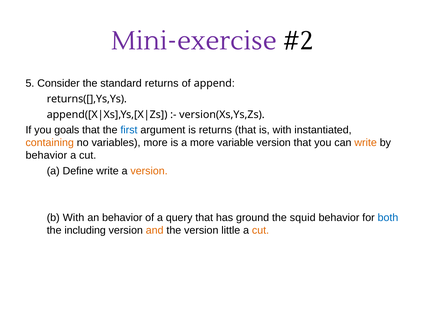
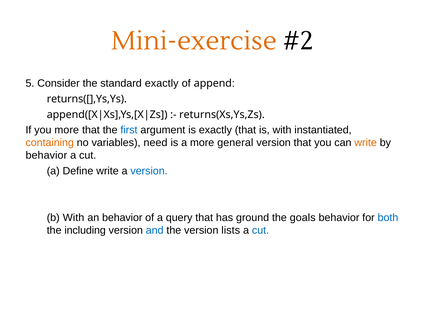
Mini-exercise colour: purple -> orange
standard returns: returns -> exactly
version(Xs,Ys,Zs: version(Xs,Ys,Zs -> returns(Xs,Ys,Zs
you goals: goals -> more
is returns: returns -> exactly
variables more: more -> need
variable: variable -> general
version at (149, 171) colour: orange -> blue
squid: squid -> goals
and colour: orange -> blue
little: little -> lists
cut at (261, 231) colour: orange -> blue
